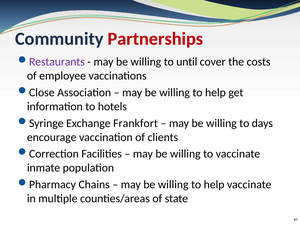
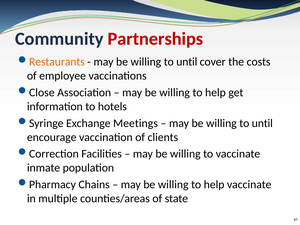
Restaurants colour: purple -> orange
Frankfort: Frankfort -> Meetings
days at (262, 123): days -> until
